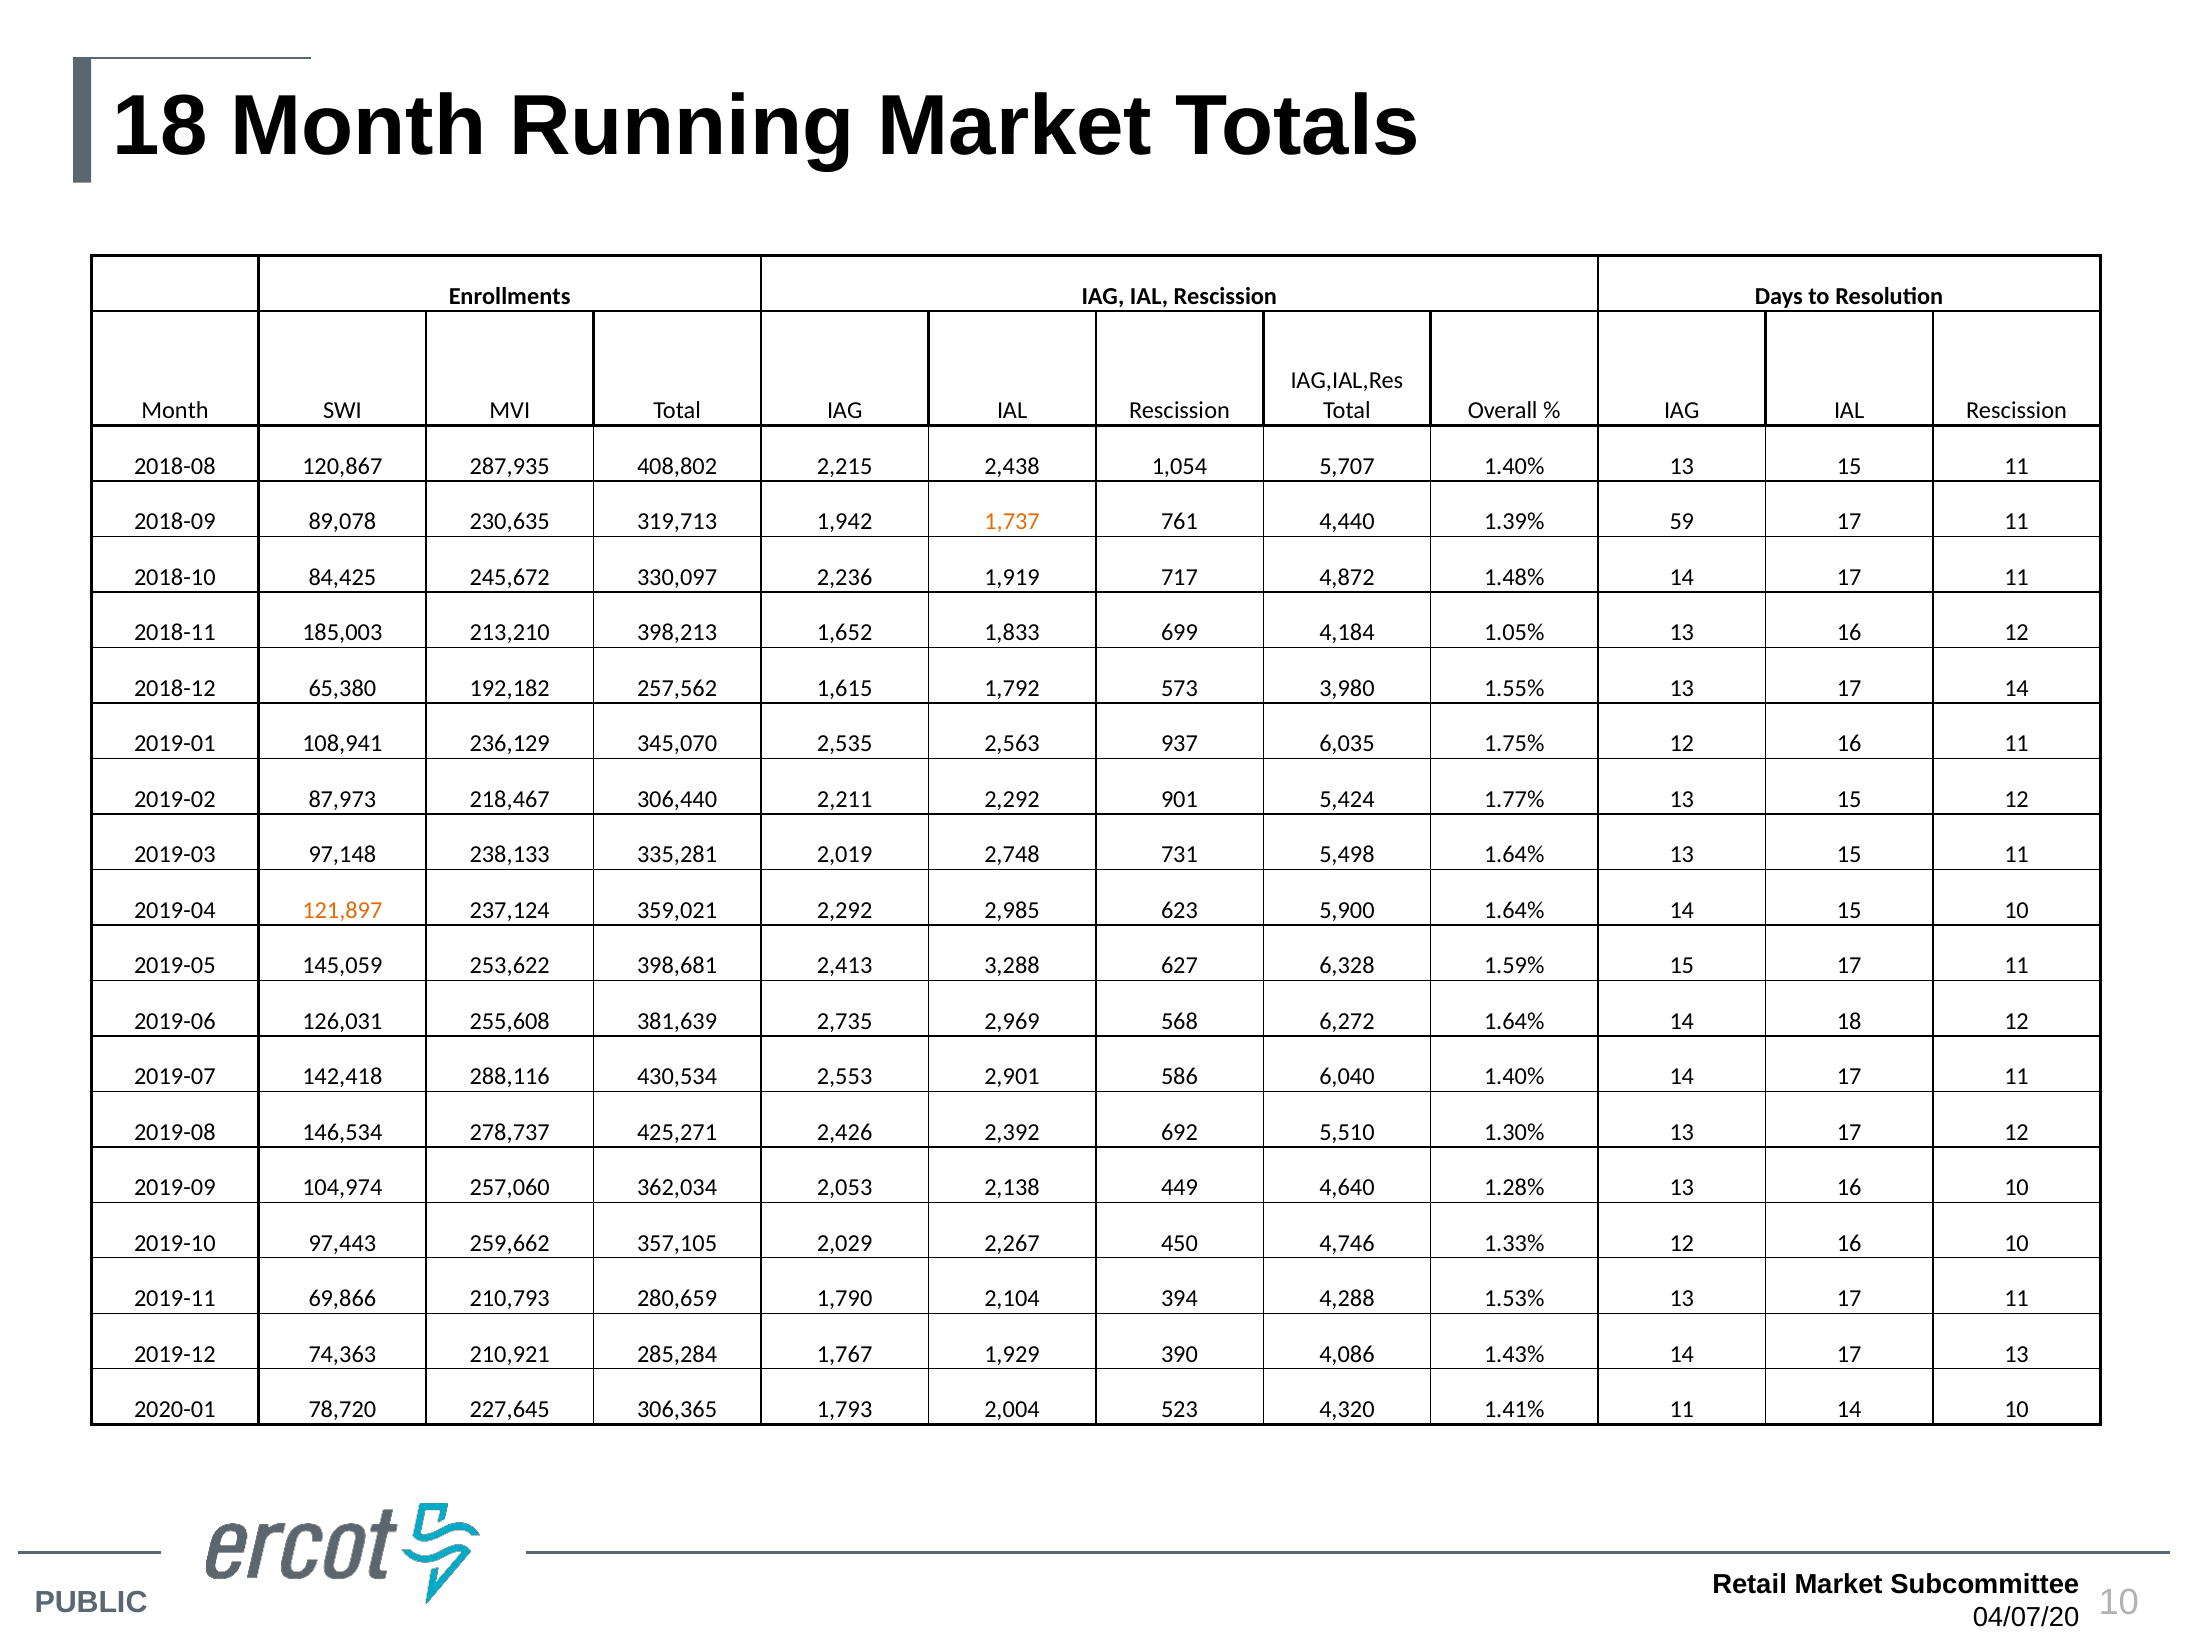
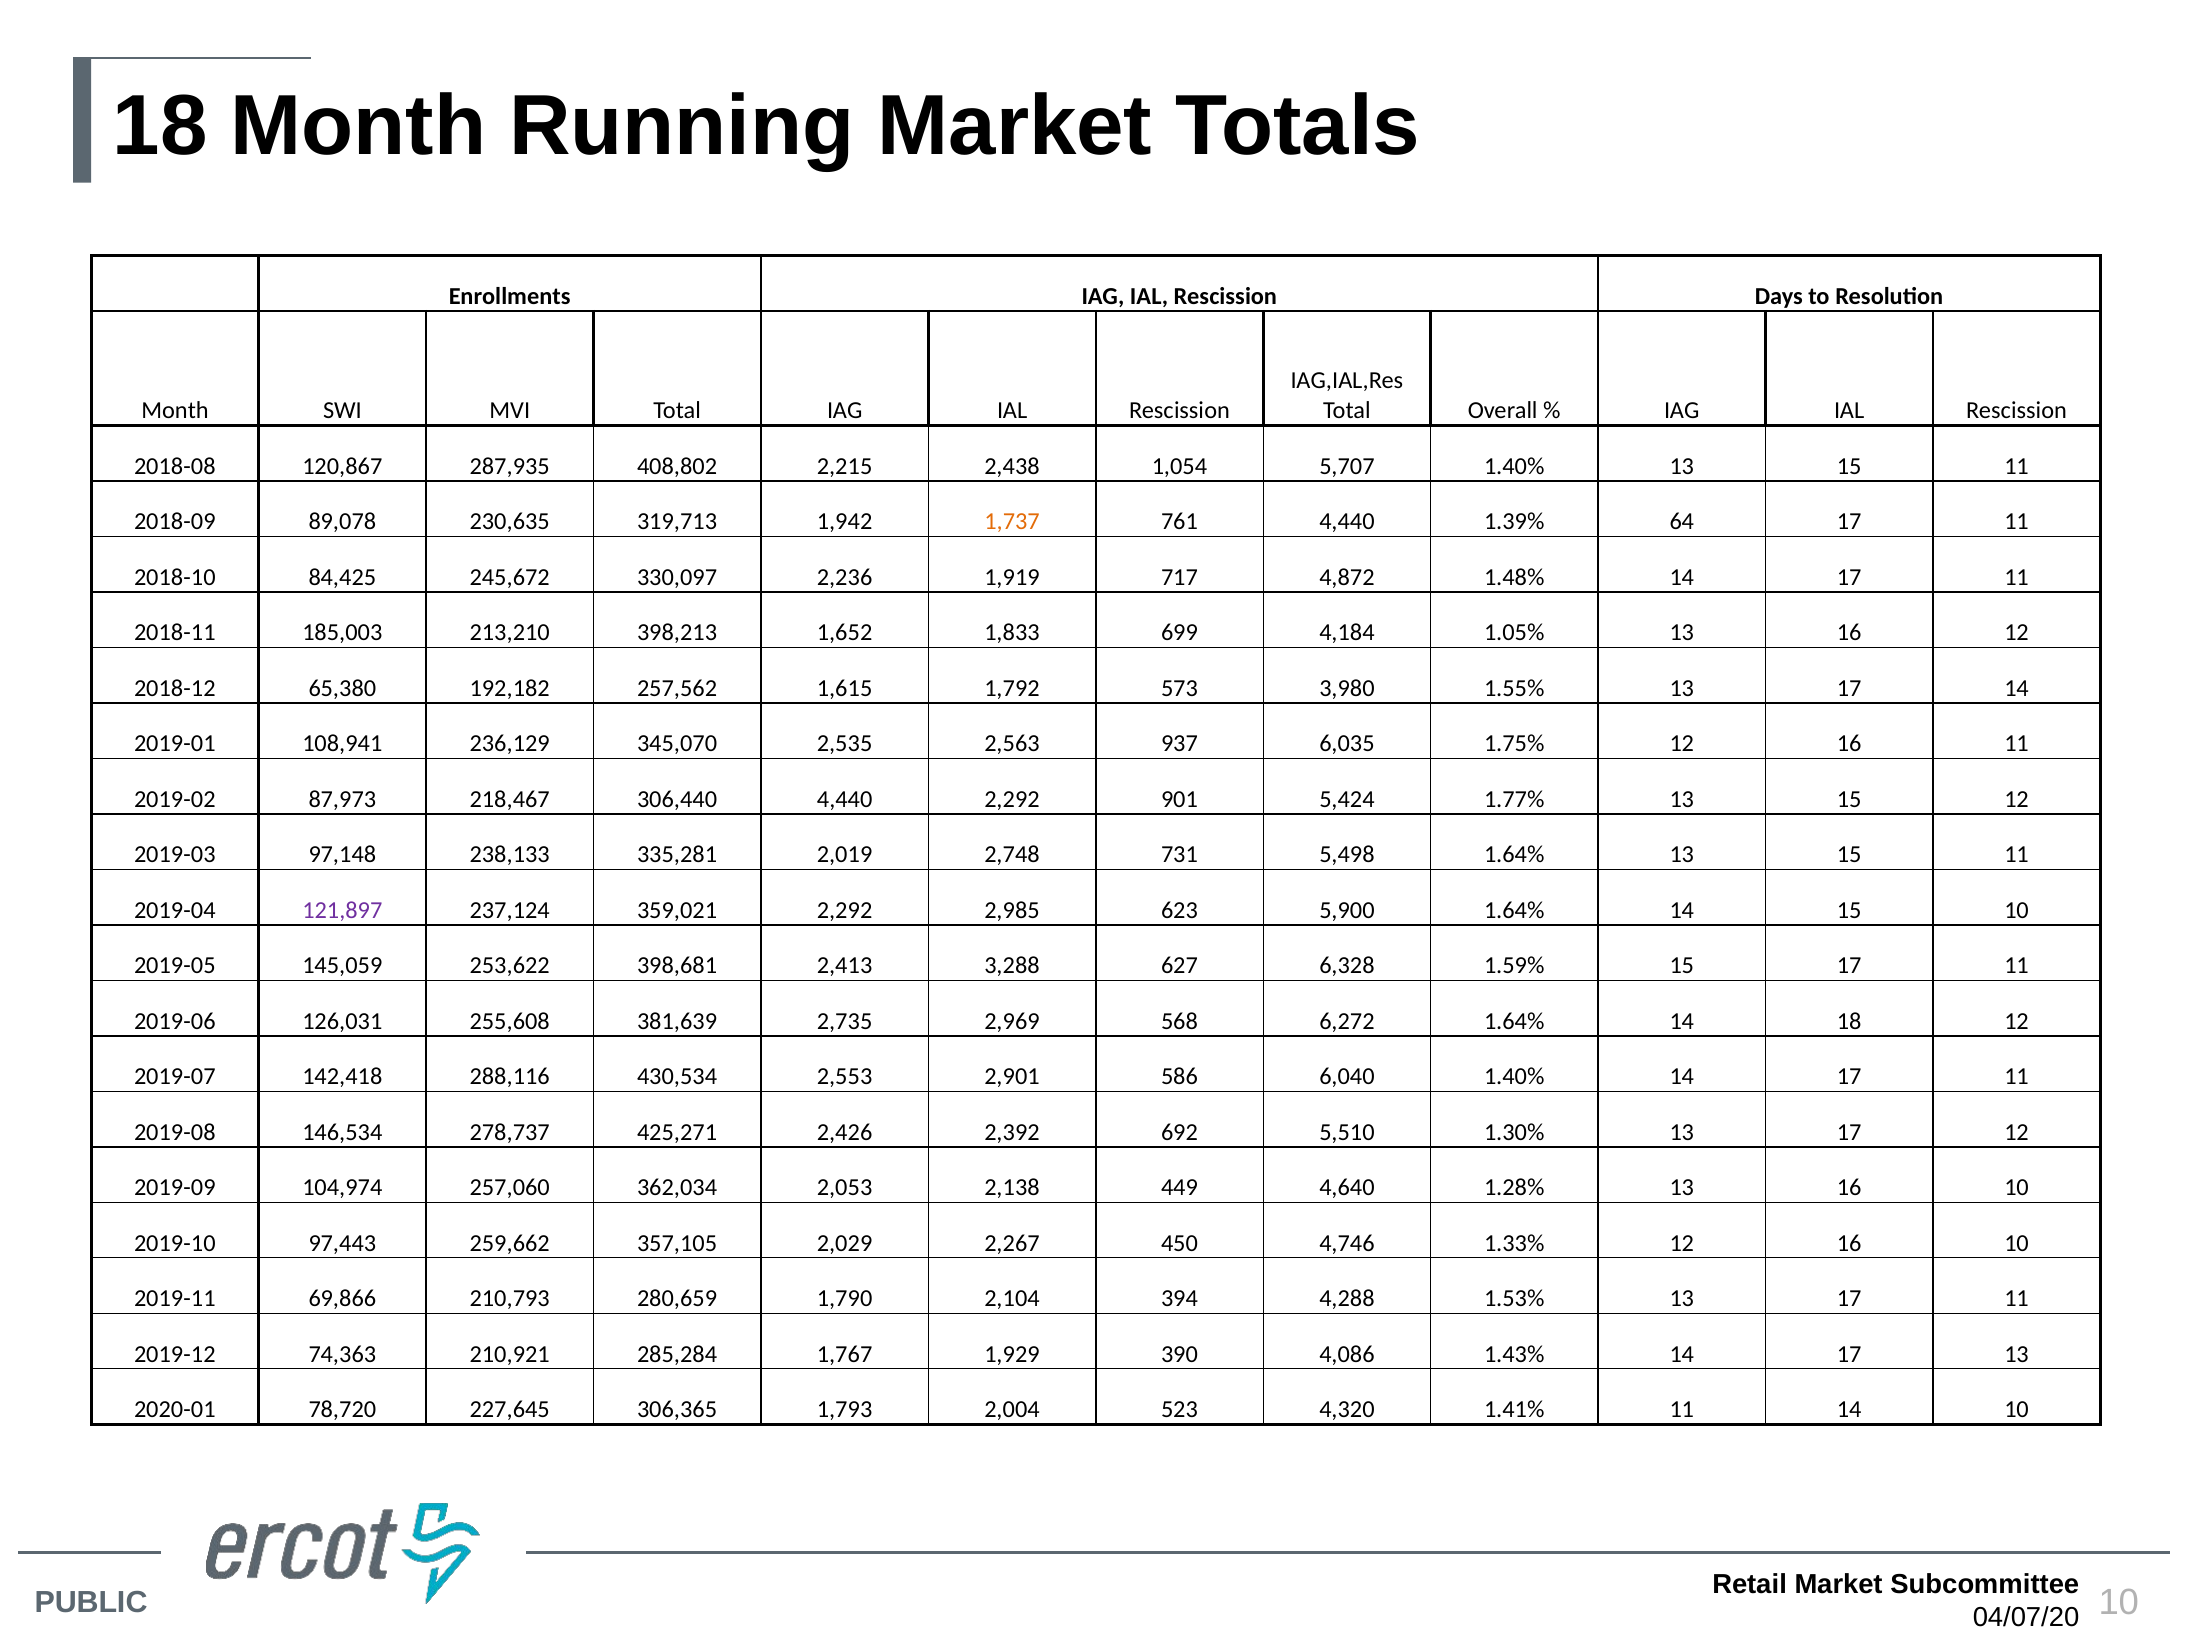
59: 59 -> 64
306,440 2,211: 2,211 -> 4,440
121,897 colour: orange -> purple
